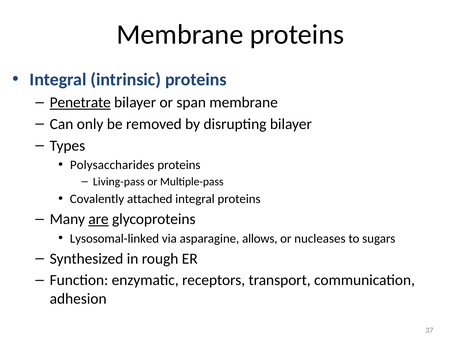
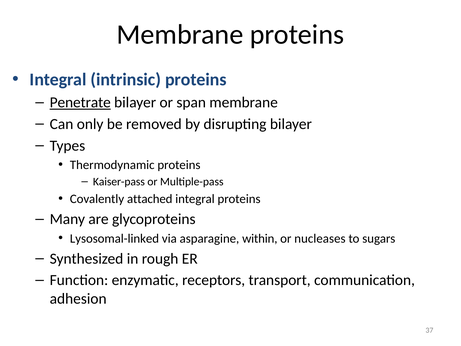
Polysaccharides: Polysaccharides -> Thermodynamic
Living-pass: Living-pass -> Kaiser-pass
are underline: present -> none
allows: allows -> within
